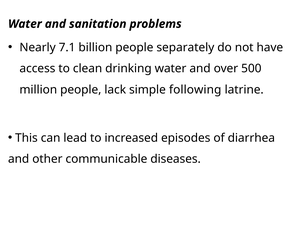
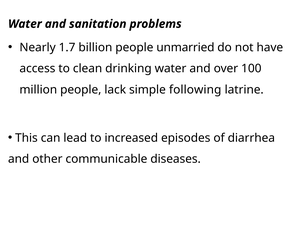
7.1: 7.1 -> 1.7
separately: separately -> unmarried
500: 500 -> 100
